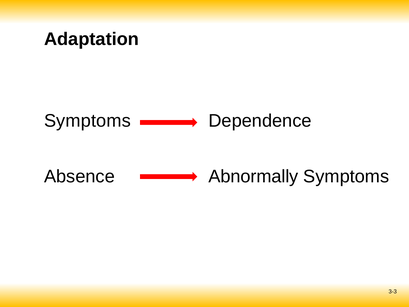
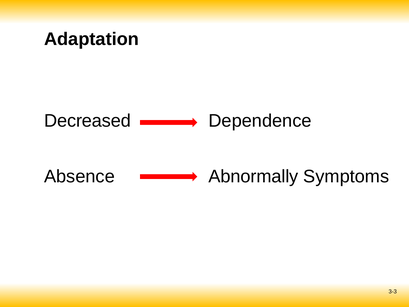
Symptoms at (87, 121): Symptoms -> Decreased
